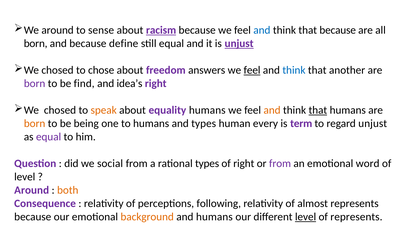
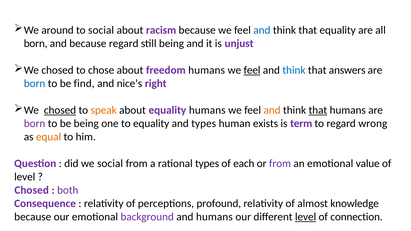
to sense: sense -> social
racism underline: present -> none
that because: because -> equality
because define: define -> regard
still equal: equal -> being
unjust at (239, 43) underline: present -> none
freedom answers: answers -> humans
another: another -> answers
born at (35, 84) colour: purple -> blue
idea’s: idea’s -> nice’s
chosed at (60, 110) underline: none -> present
born at (35, 124) colour: orange -> purple
to humans: humans -> equality
every: every -> exists
regard unjust: unjust -> wrong
equal at (49, 137) colour: purple -> orange
of right: right -> each
word: word -> value
Around at (32, 190): Around -> Chosed
both colour: orange -> purple
following: following -> profound
almost represents: represents -> knowledge
background colour: orange -> purple
of represents: represents -> connection
